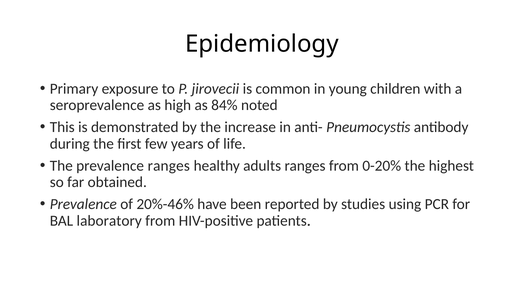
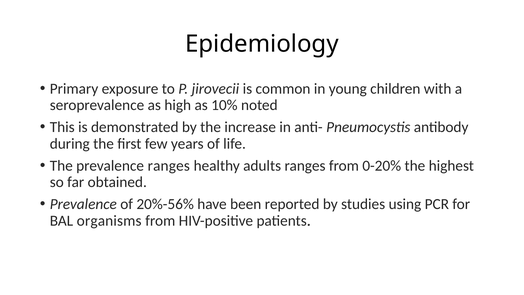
84%: 84% -> 10%
20%-46%: 20%-46% -> 20%-56%
laboratory: laboratory -> organisms
